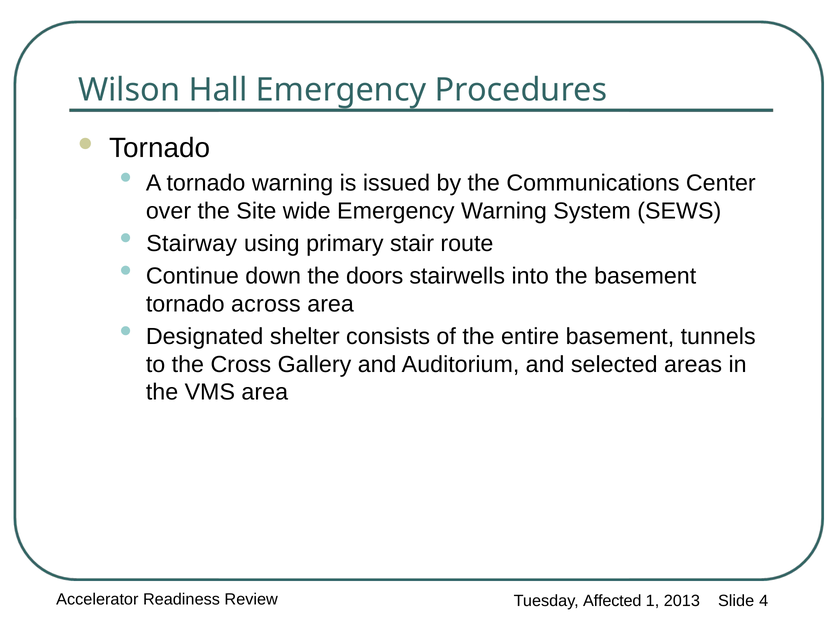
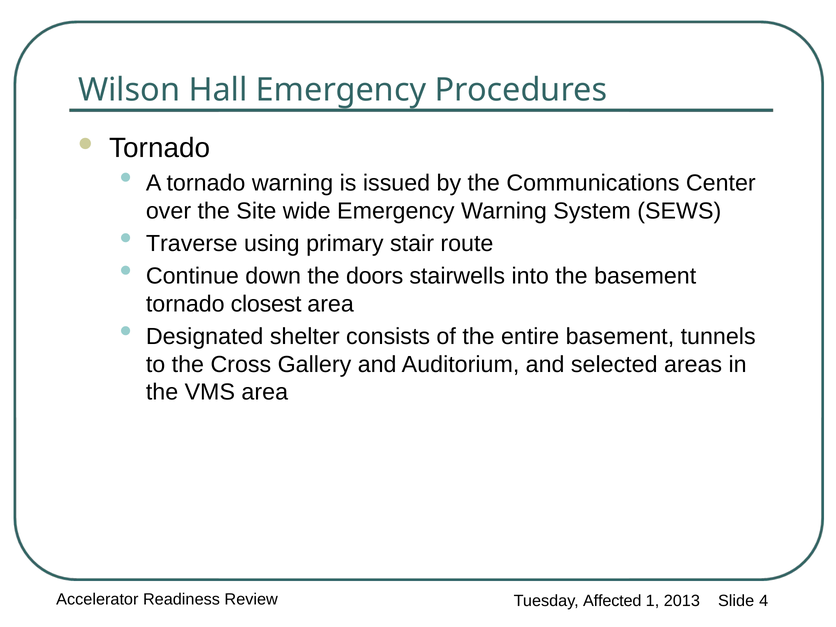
Stairway: Stairway -> Traverse
across: across -> closest
